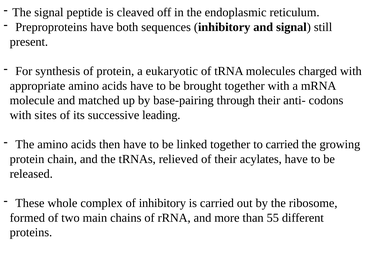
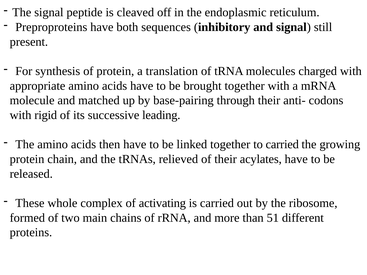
eukaryotic: eukaryotic -> translation
sites: sites -> rigid
of inhibitory: inhibitory -> activating
55: 55 -> 51
